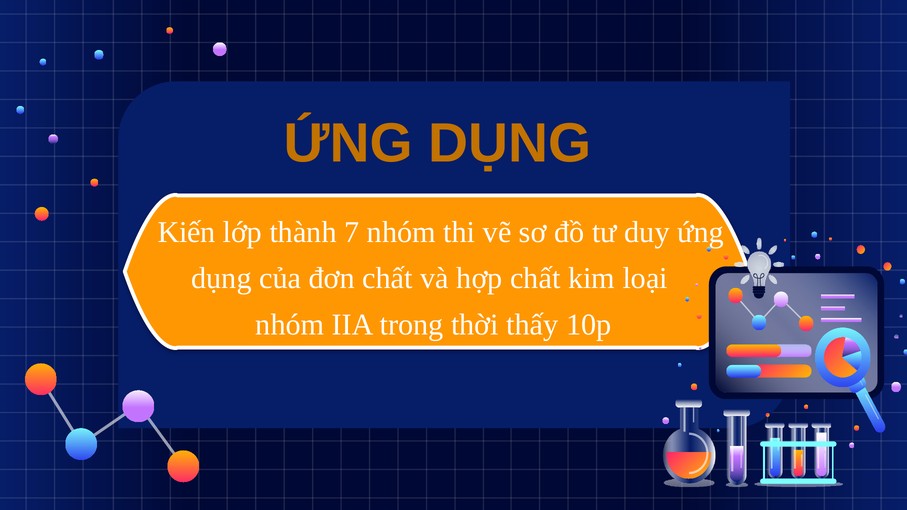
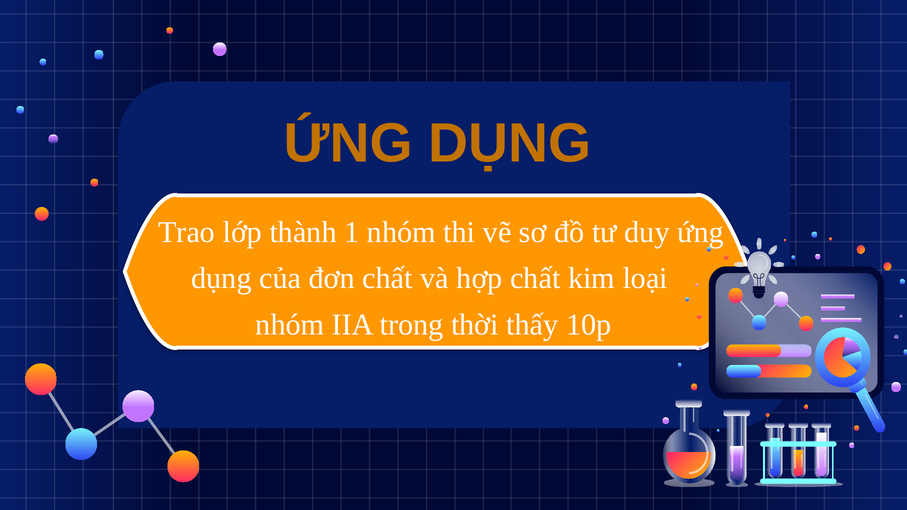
Kiến: Kiến -> Trao
7: 7 -> 1
